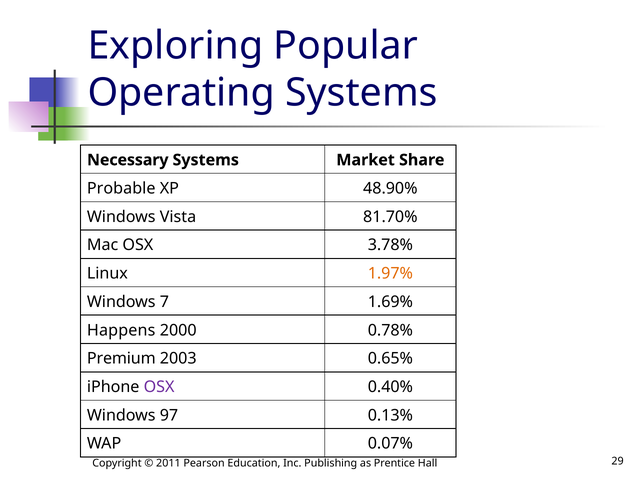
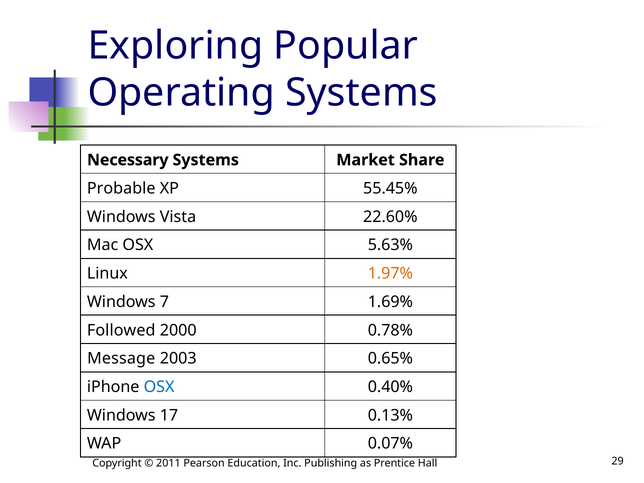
48.90%: 48.90% -> 55.45%
81.70%: 81.70% -> 22.60%
3.78%: 3.78% -> 5.63%
Happens: Happens -> Followed
Premium: Premium -> Message
OSX at (159, 387) colour: purple -> blue
97: 97 -> 17
